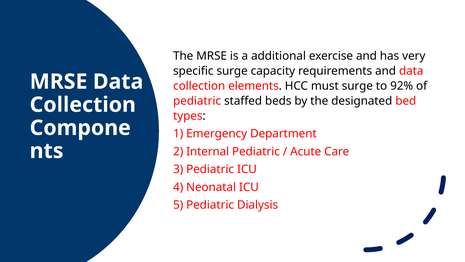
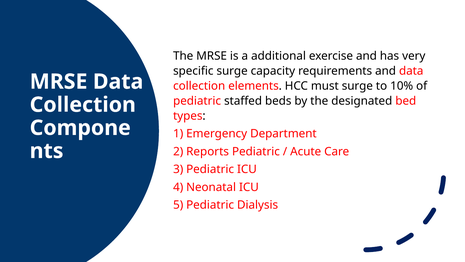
92%: 92% -> 10%
Internal: Internal -> Reports
